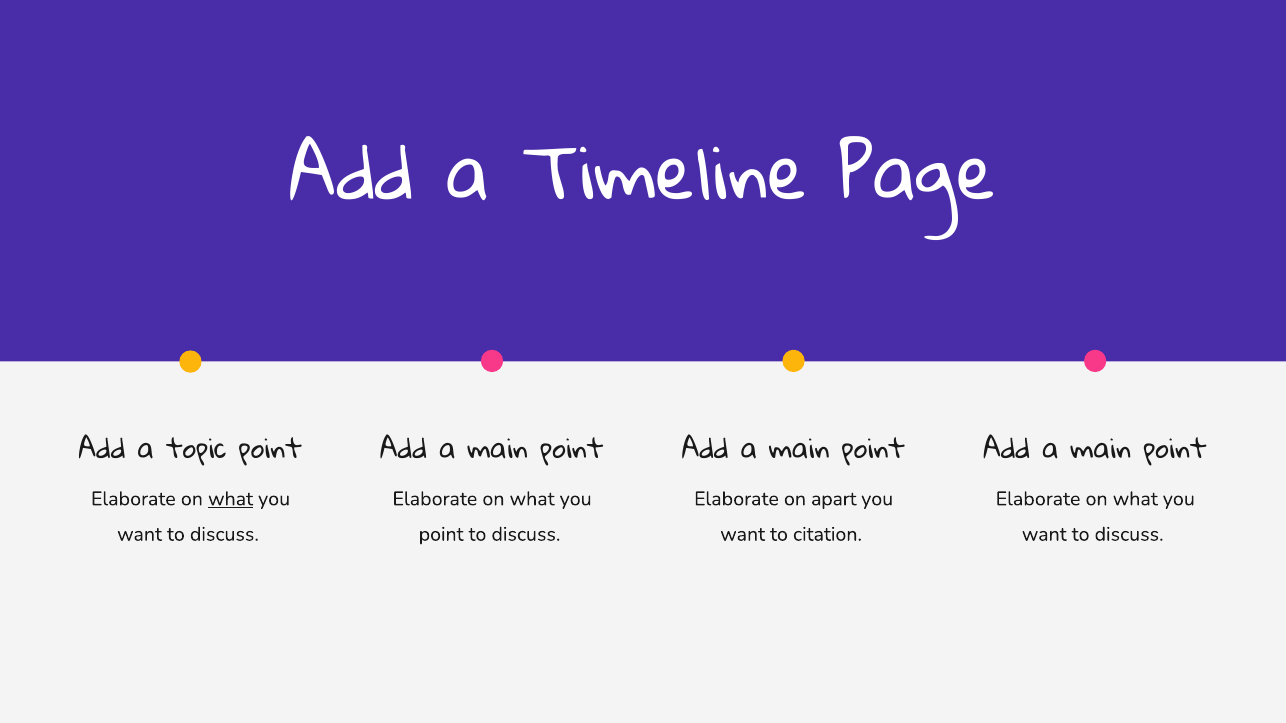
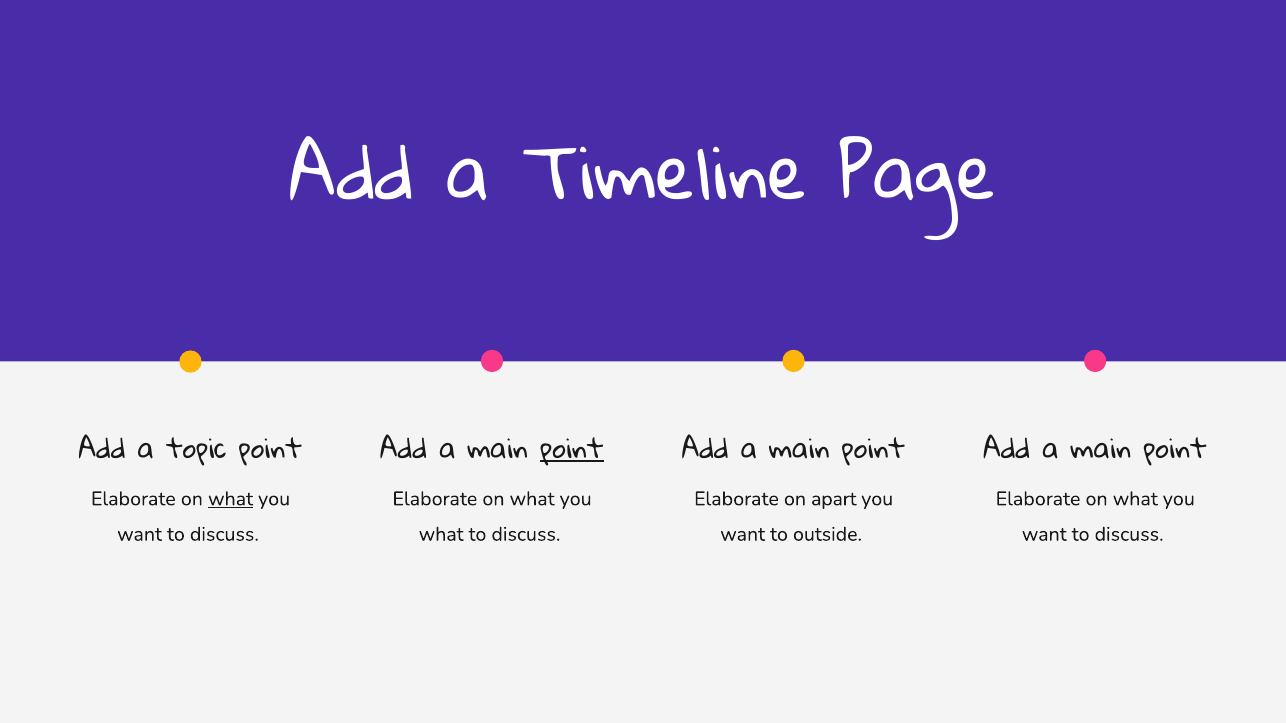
point at (572, 450) underline: none -> present
point at (441, 534): point -> what
citation: citation -> outside
